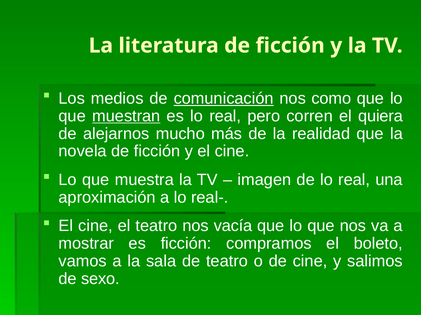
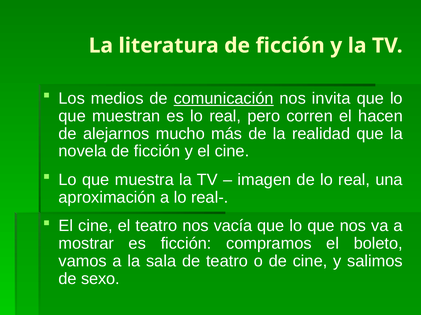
como: como -> invita
muestran underline: present -> none
quiera: quiera -> hacen
